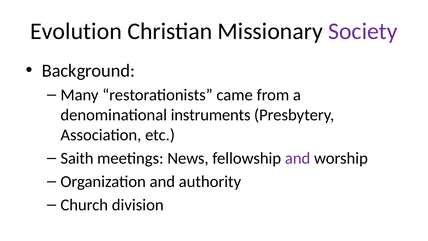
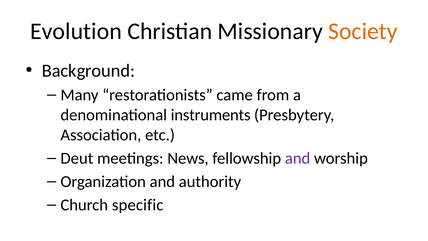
Society colour: purple -> orange
Saith: Saith -> Deut
division: division -> specific
